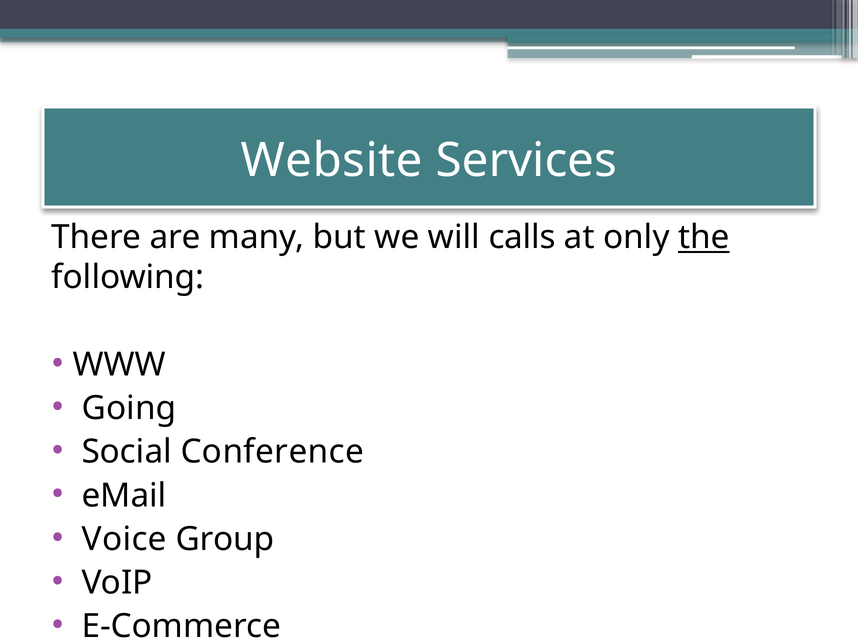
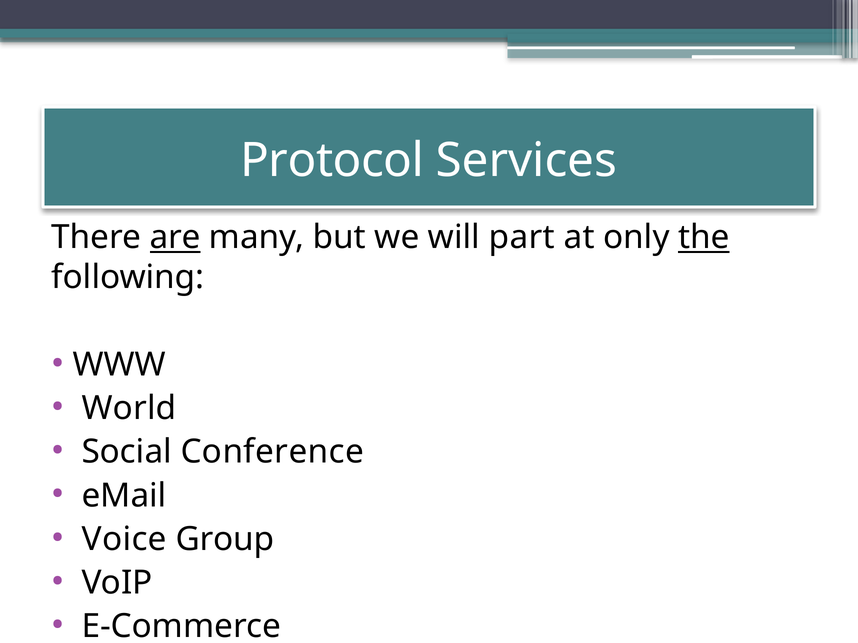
Website: Website -> Protocol
are underline: none -> present
calls: calls -> part
Going: Going -> World
